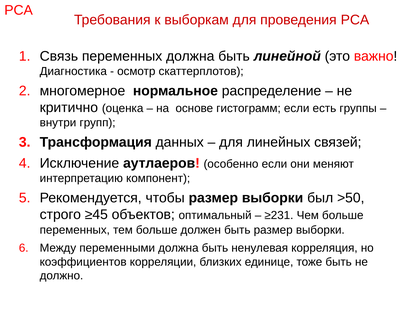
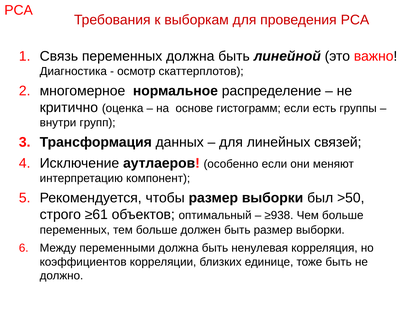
≥45: ≥45 -> ≥61
≥231: ≥231 -> ≥938
